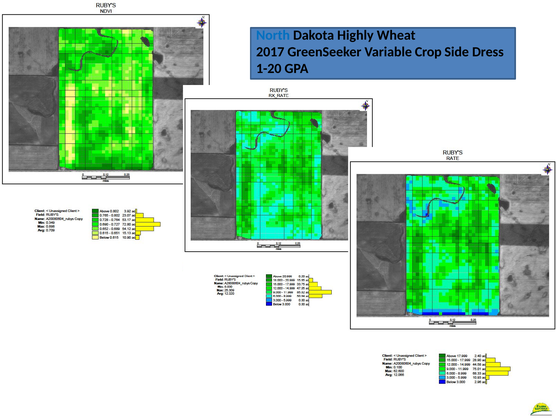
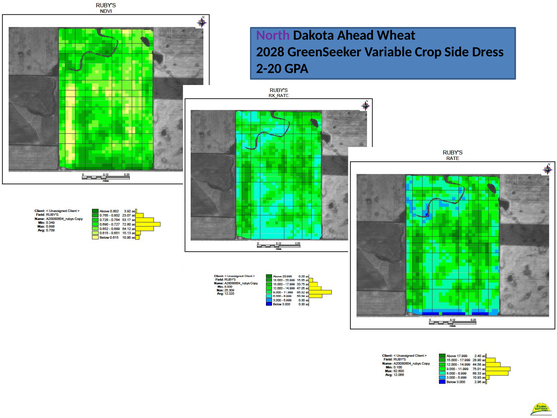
North colour: blue -> purple
Highly: Highly -> Ahead
2017: 2017 -> 2028
1-20: 1-20 -> 2-20
